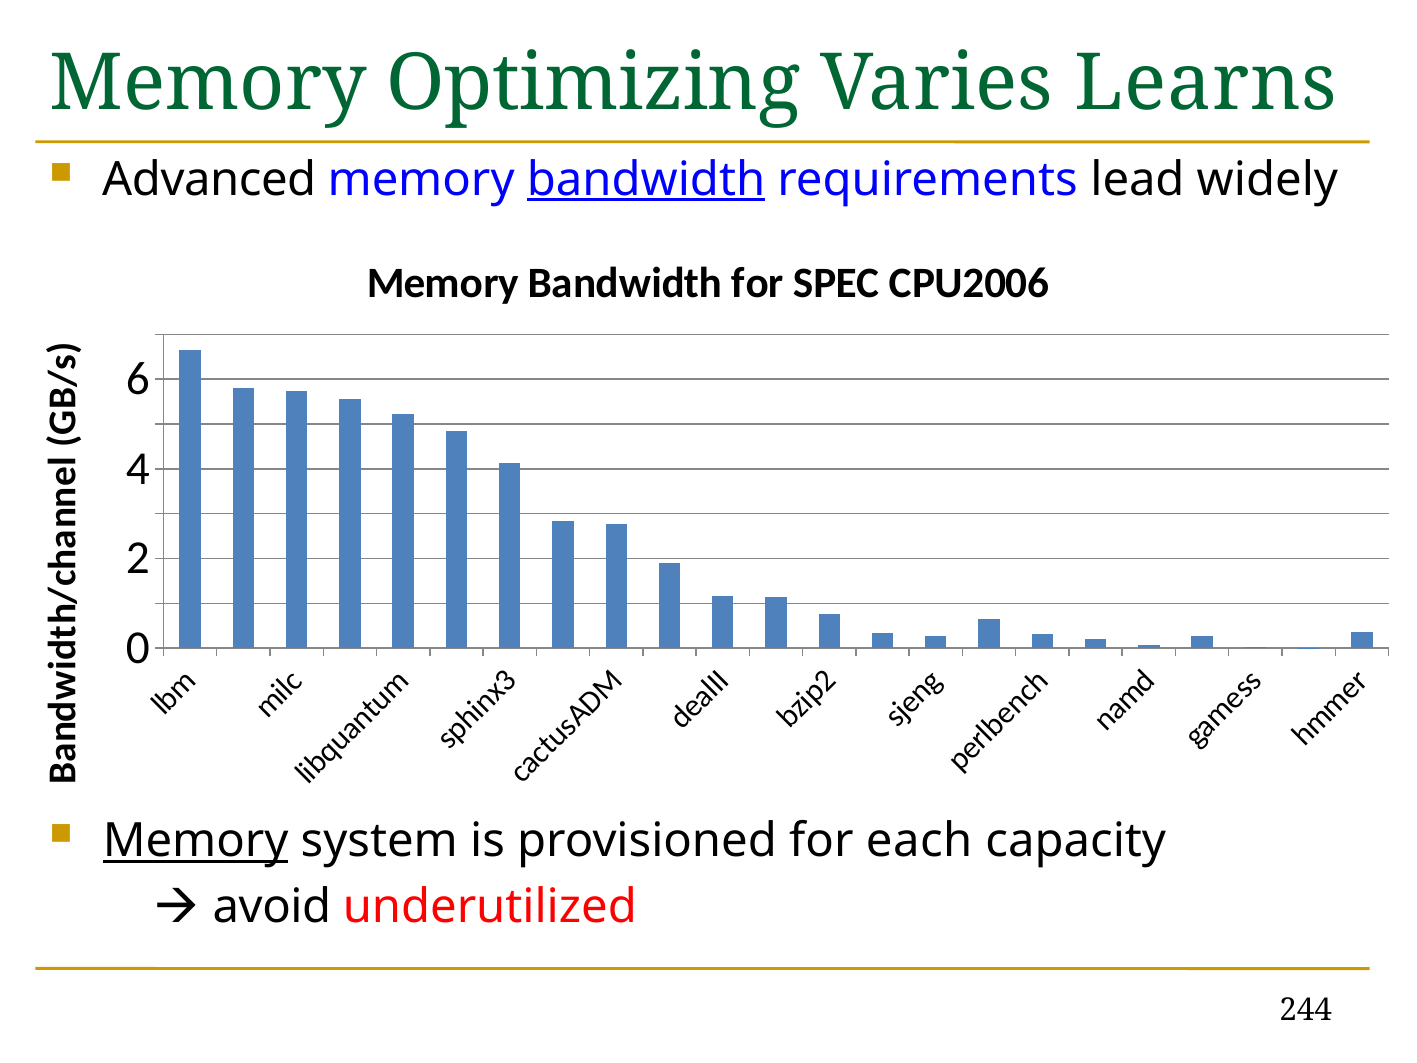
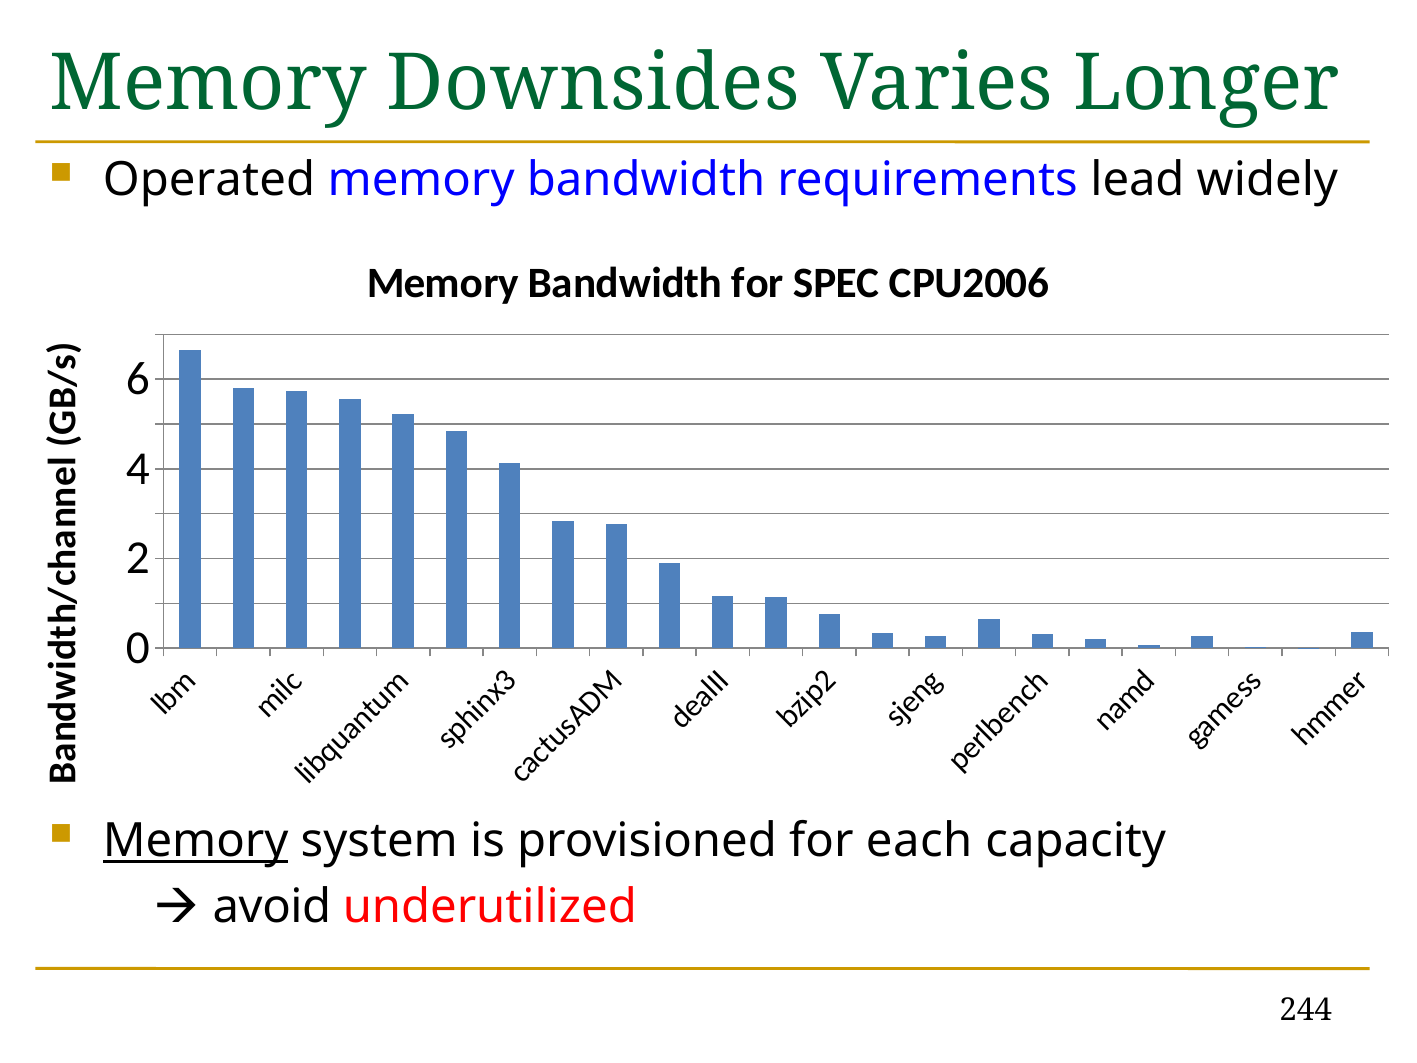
Optimizing: Optimizing -> Downsides
Learns: Learns -> Longer
Advanced: Advanced -> Operated
bandwidth at (646, 180) underline: present -> none
